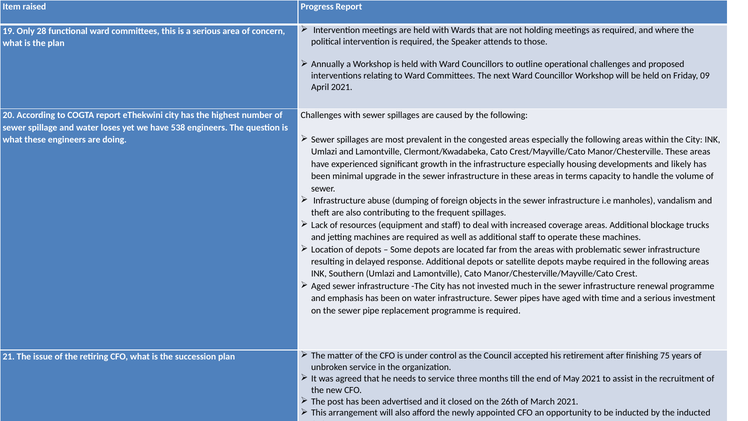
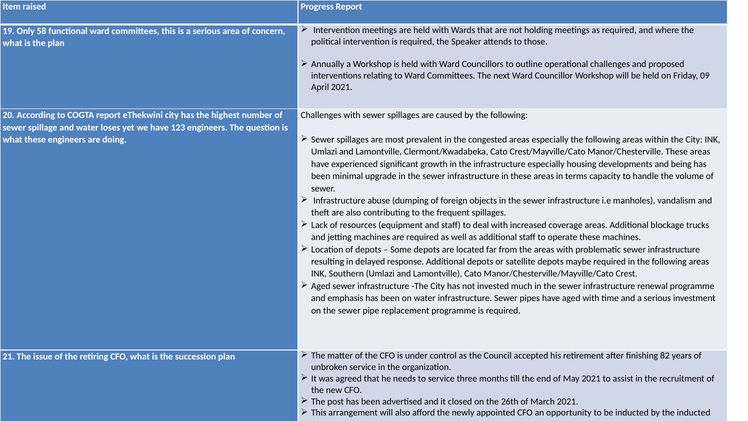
28: 28 -> 58
538: 538 -> 123
and likely: likely -> being
75: 75 -> 82
